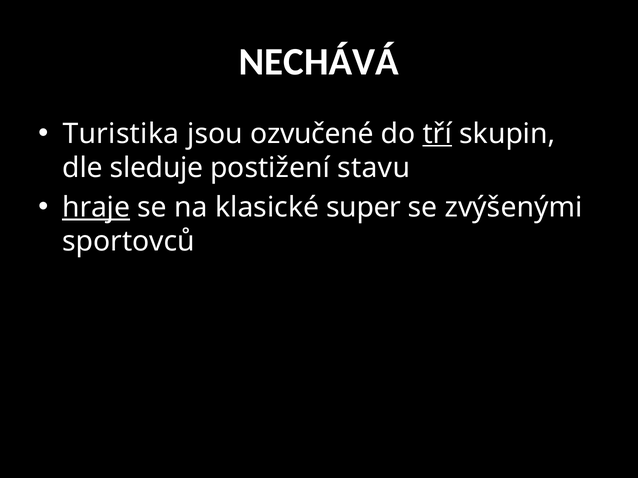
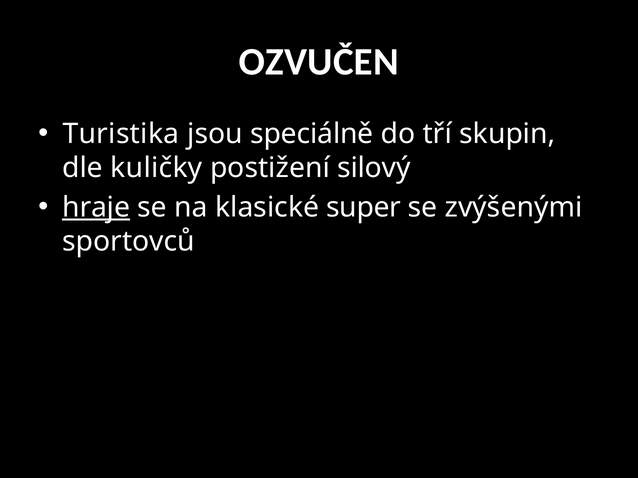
NECHÁVÁ: NECHÁVÁ -> OZVUČEN
ozvučené: ozvučené -> speciálně
tří underline: present -> none
sleduje: sleduje -> kuličky
stavu: stavu -> silový
